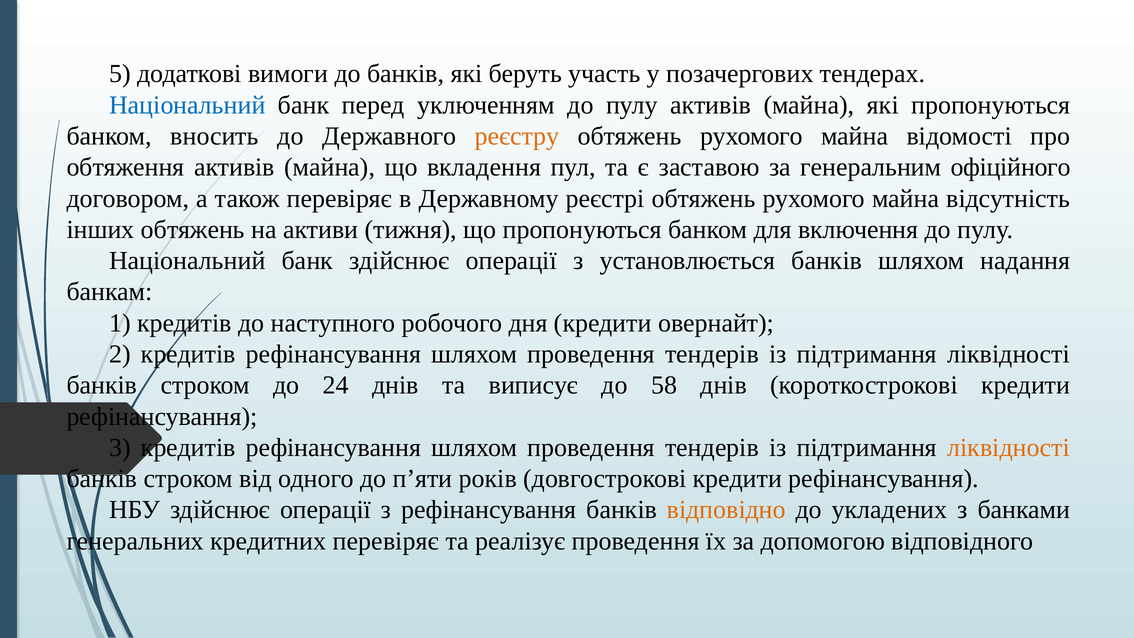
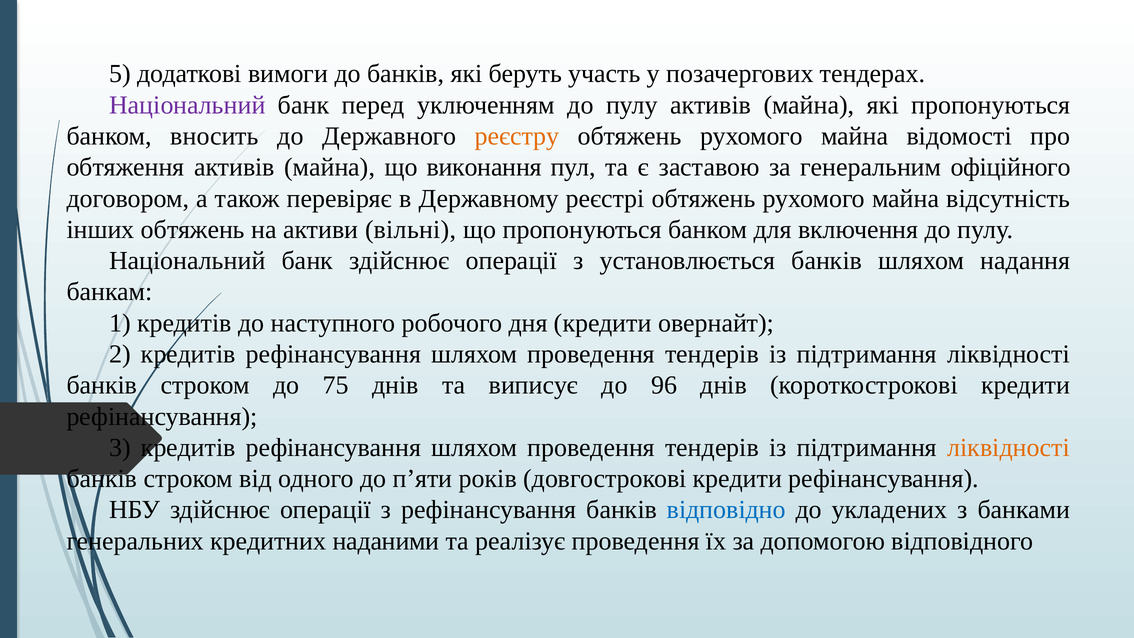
Національний at (187, 105) colour: blue -> purple
вкладення: вкладення -> виконання
тижня: тижня -> вільні
24: 24 -> 75
58: 58 -> 96
відповідно colour: orange -> blue
кредитних перевіряє: перевіряє -> наданими
